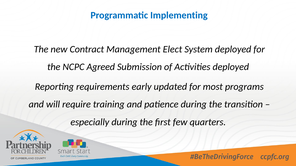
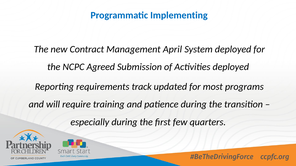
Elect: Elect -> April
early: early -> track
